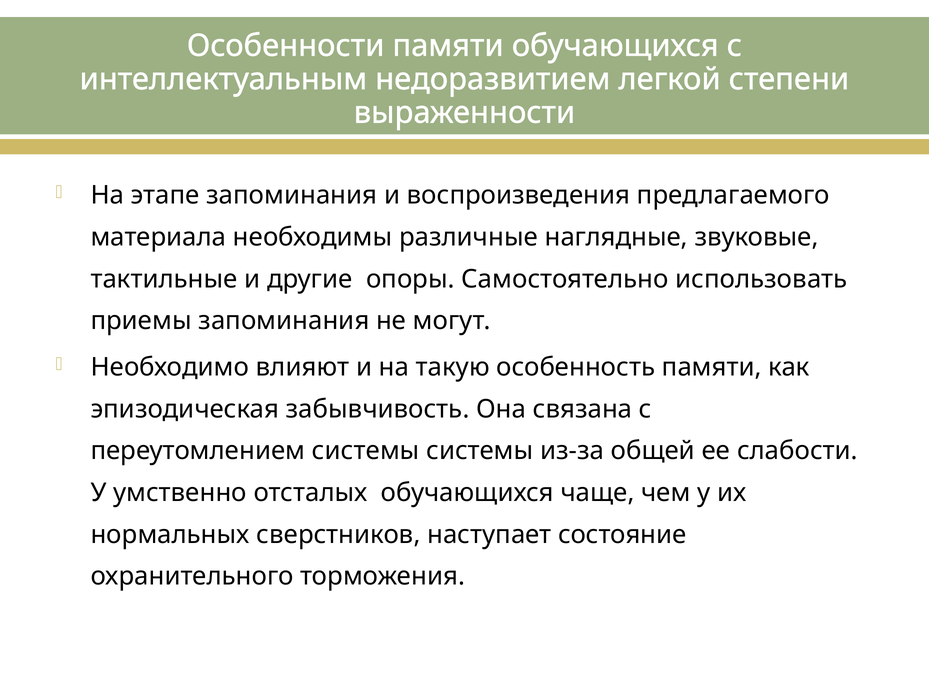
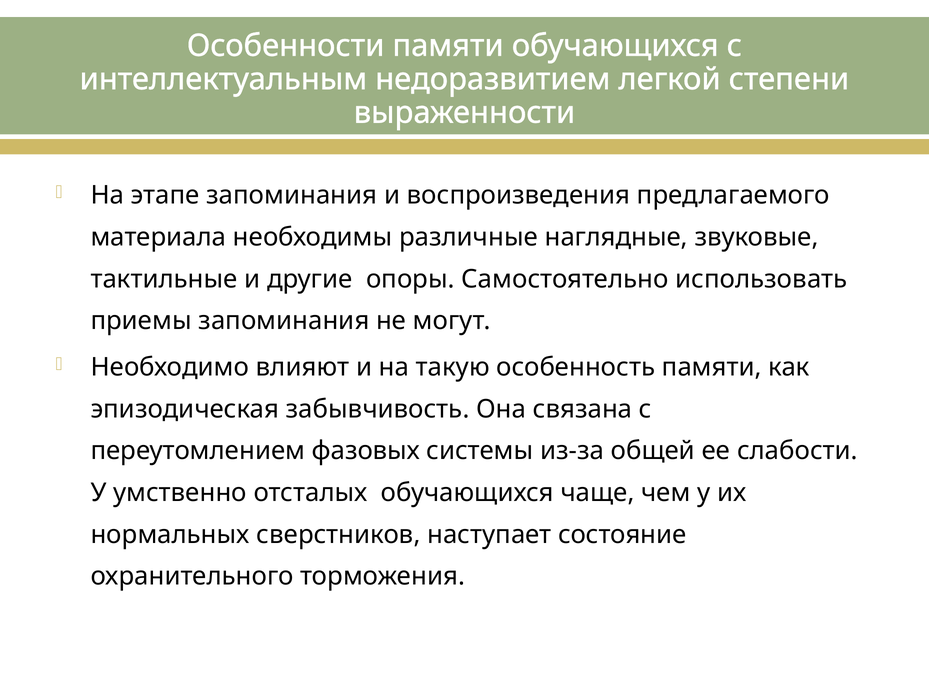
переутомлением системы: системы -> фазовых
